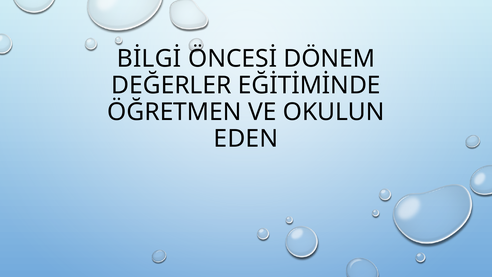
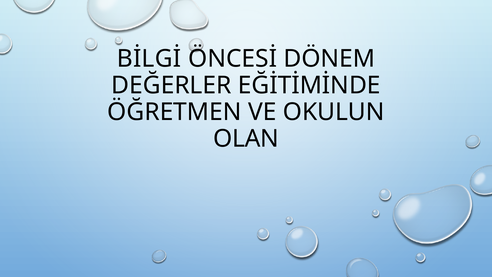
EDEN: EDEN -> OLAN
